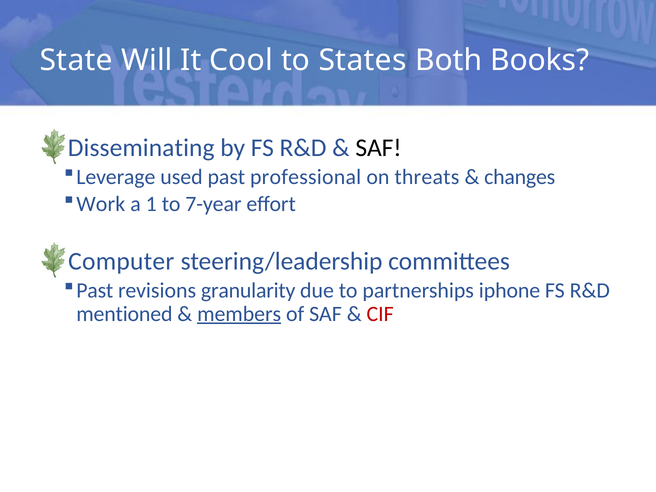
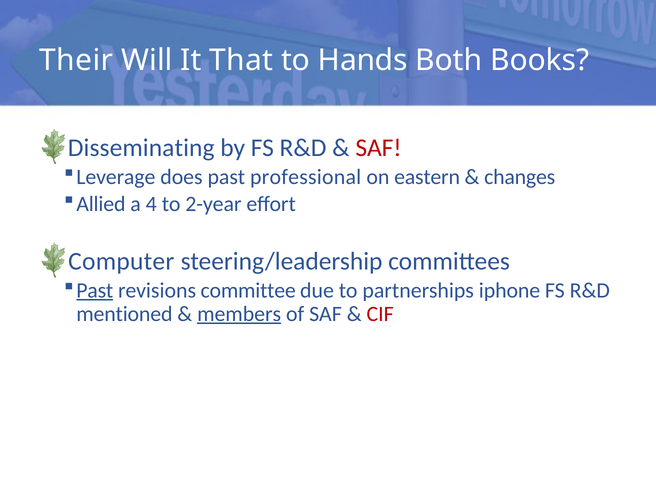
State: State -> Their
Cool: Cool -> That
States: States -> Hands
SAF at (379, 148) colour: black -> red
used: used -> does
threats: threats -> eastern
Work: Work -> Allied
1: 1 -> 4
7-year: 7-year -> 2-year
Past at (95, 290) underline: none -> present
granularity: granularity -> committee
